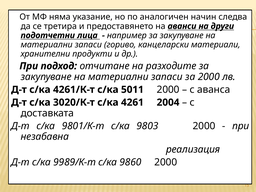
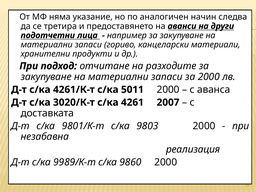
2004: 2004 -> 2007
